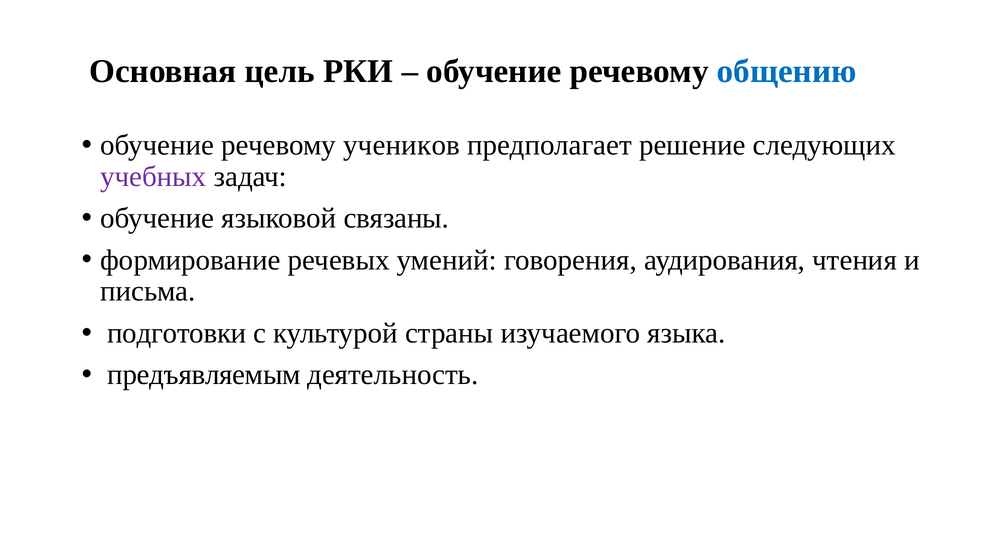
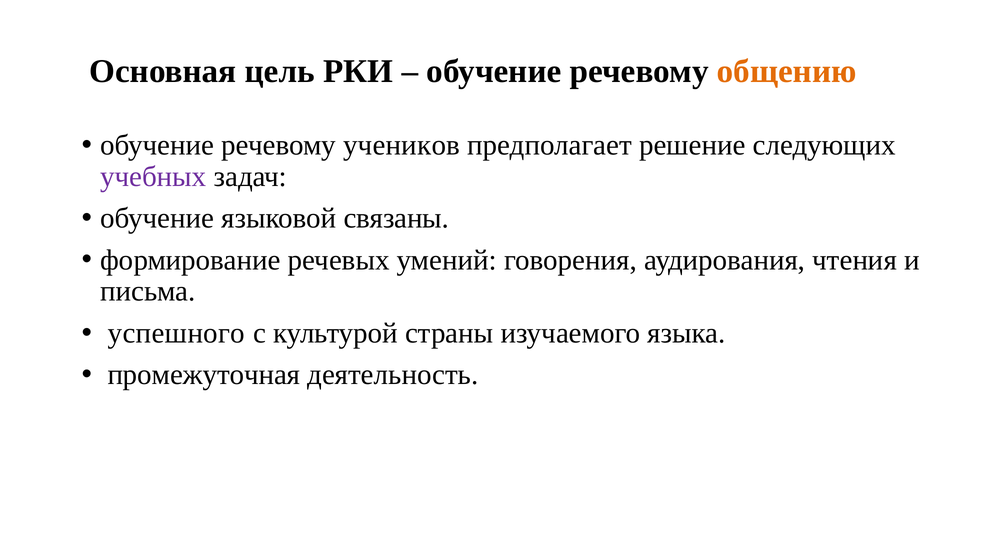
общению colour: blue -> orange
подготовки: подготовки -> успешного
предъявляемым: предъявляемым -> промежуточная
